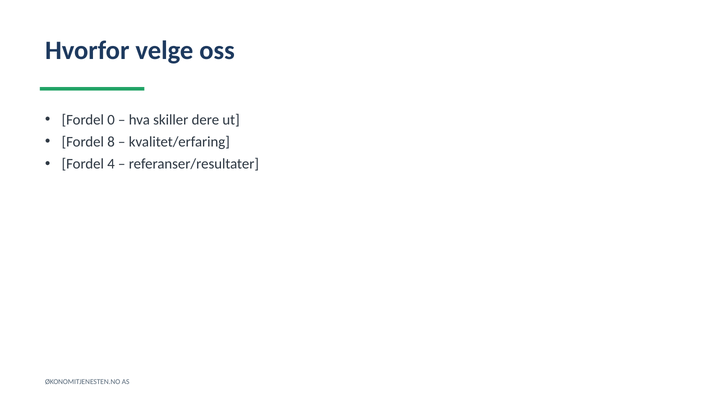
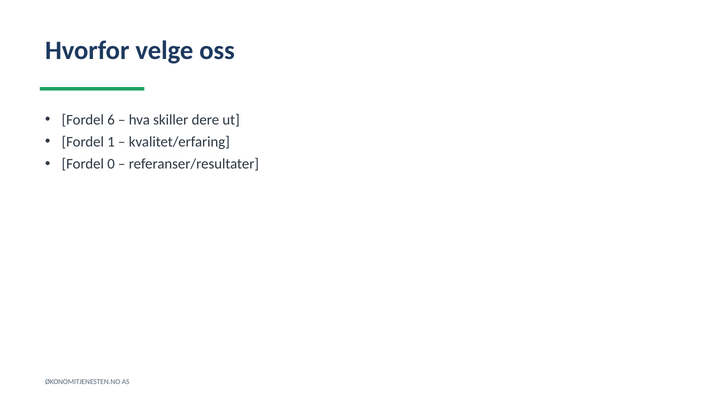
0: 0 -> 6
8: 8 -> 1
4: 4 -> 0
